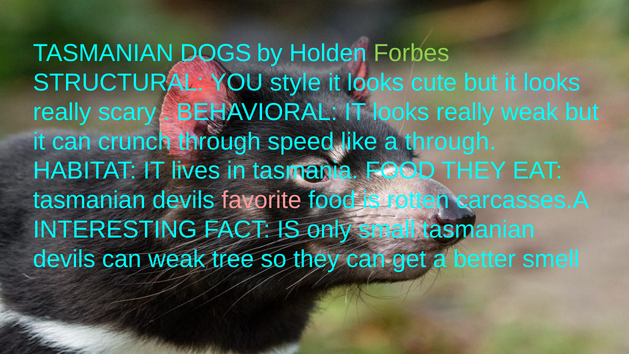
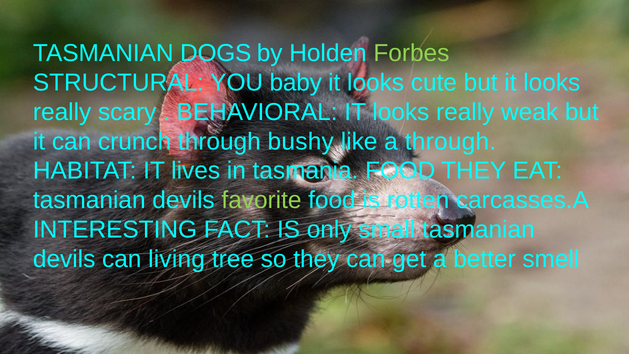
style: style -> baby
speed: speed -> bushy
favorite colour: pink -> light green
can weak: weak -> living
